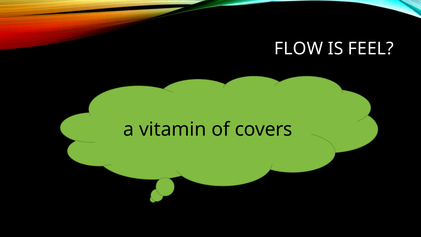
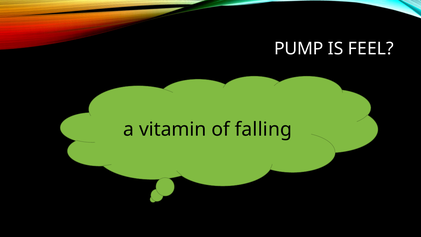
FLOW: FLOW -> PUMP
covers: covers -> falling
